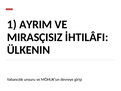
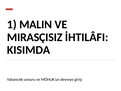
AYRIM: AYRIM -> MALIN
ÜLKENIN: ÜLKENIN -> KISIMDA
